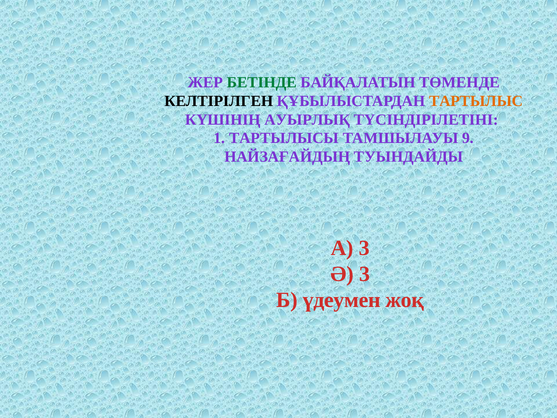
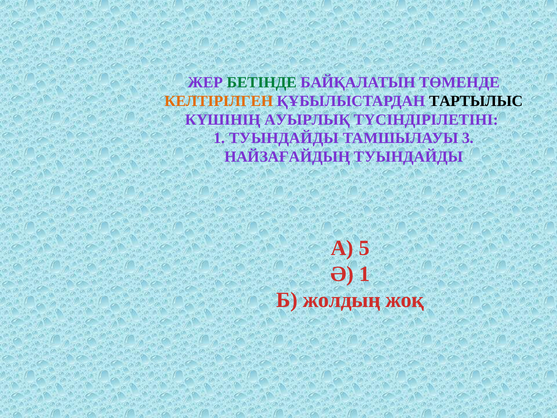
КЕЛТІРІЛГЕН colour: black -> orange
ТАРТЫЛЫС colour: orange -> black
1 ТАРТЫЛЫСЫ: ТАРТЫЛЫСЫ -> ТУЫНДАЙДЫ
9: 9 -> 3
А 3: 3 -> 5
Ә 3: 3 -> 1
үдеумен: үдеумен -> жолдың
